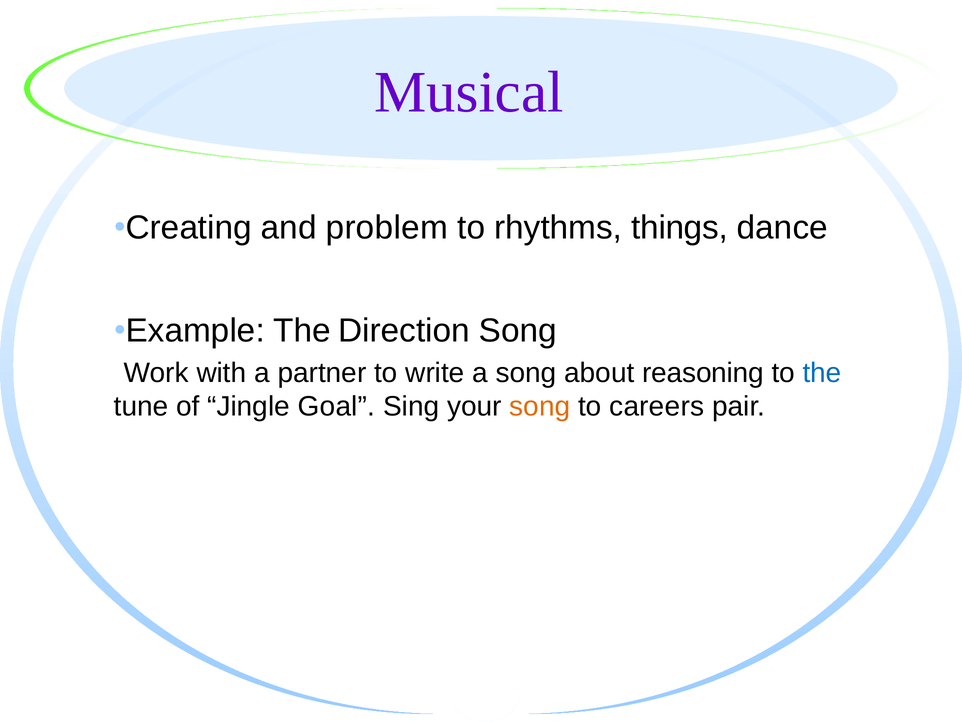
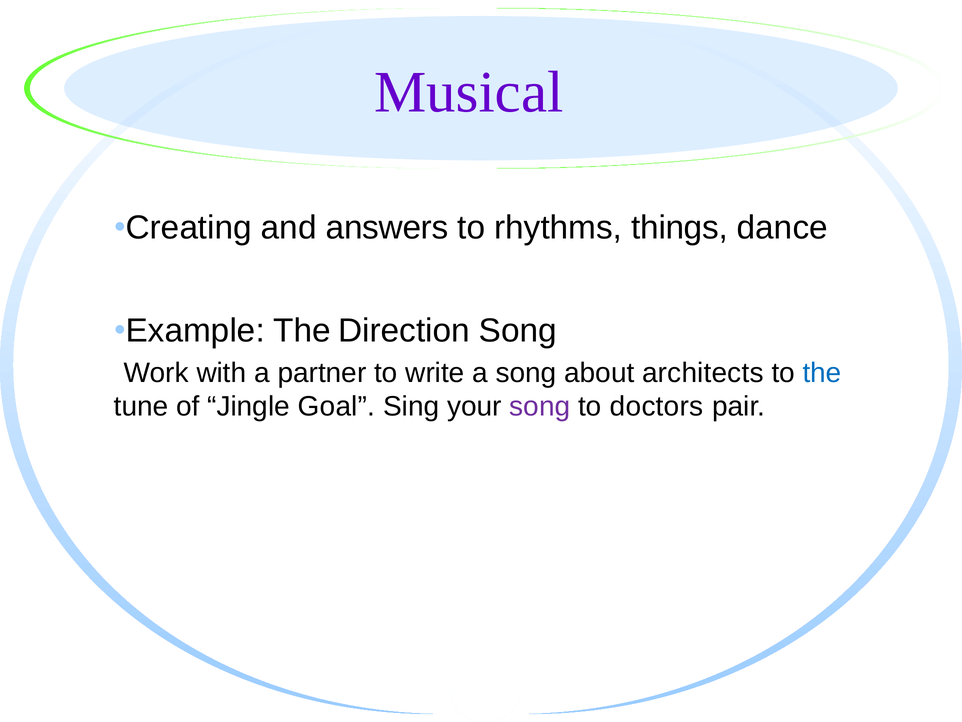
problem: problem -> answers
reasoning: reasoning -> architects
song at (540, 406) colour: orange -> purple
careers: careers -> doctors
